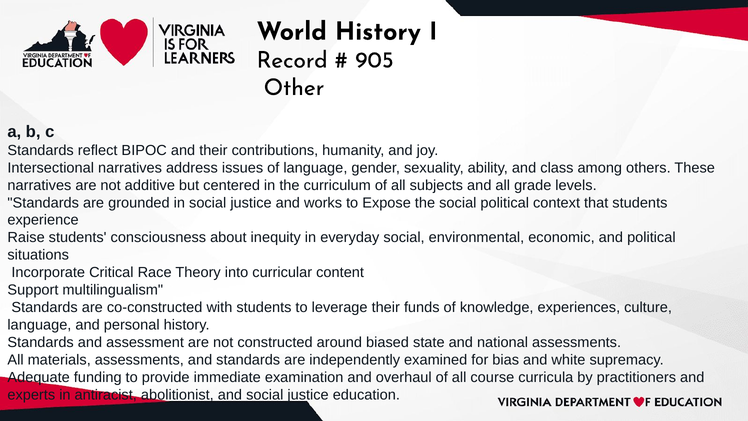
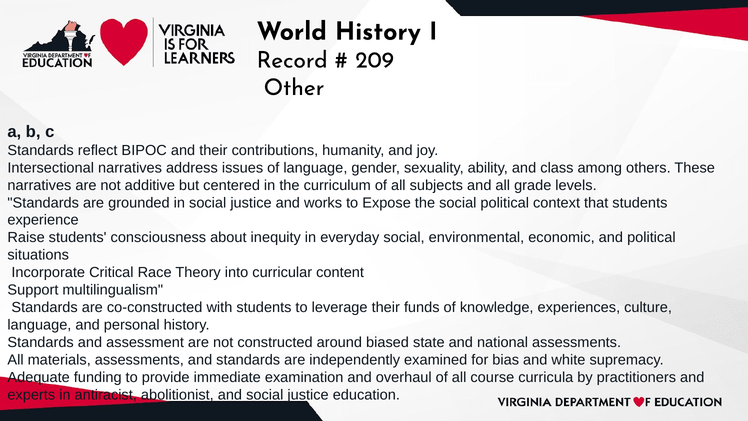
905: 905 -> 209
